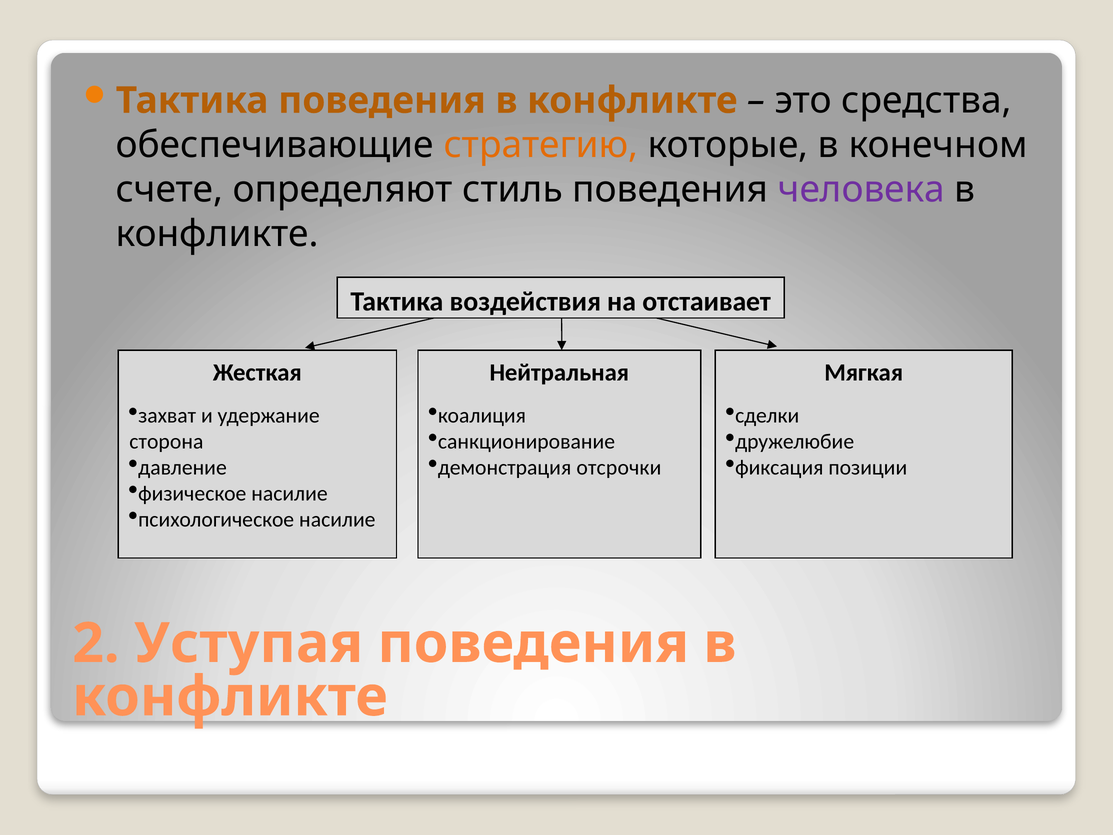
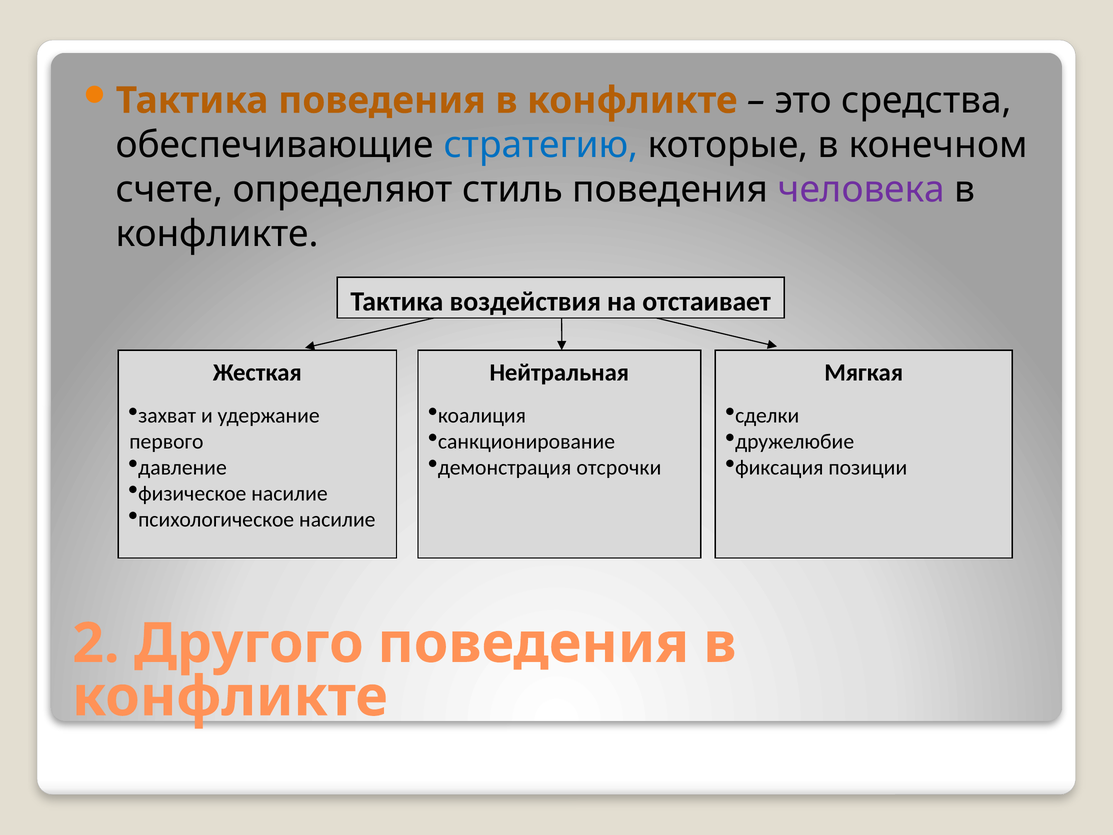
стратегию colour: orange -> blue
сторона: сторона -> первого
Уступая: Уступая -> Другого
